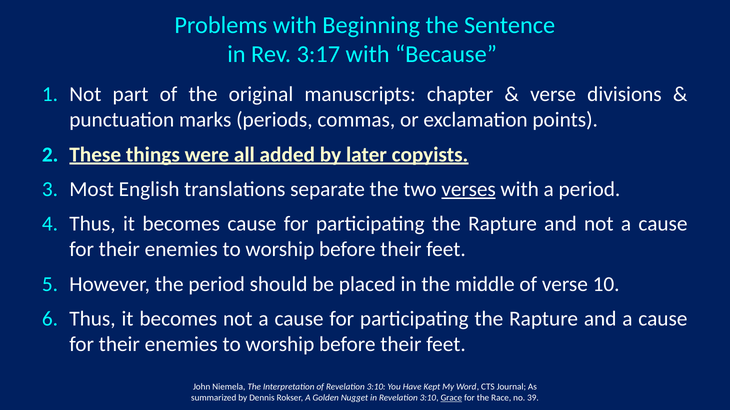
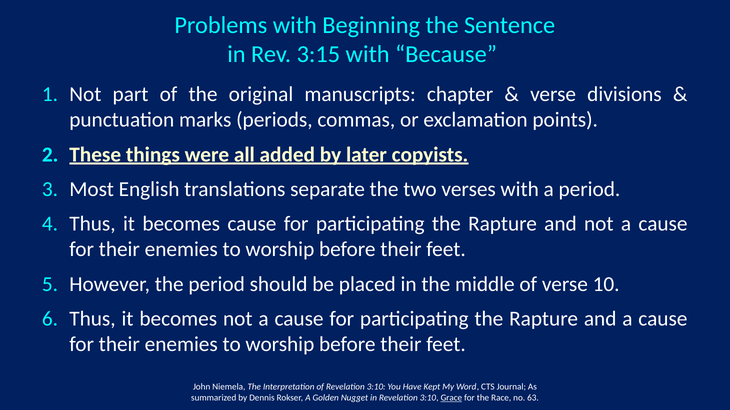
3:17: 3:17 -> 3:15
verses underline: present -> none
39: 39 -> 63
